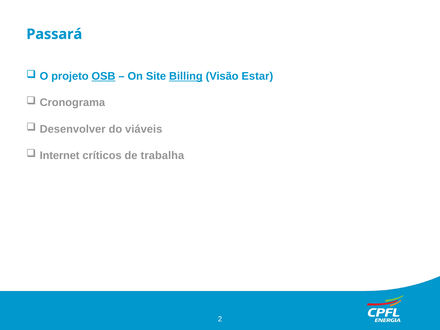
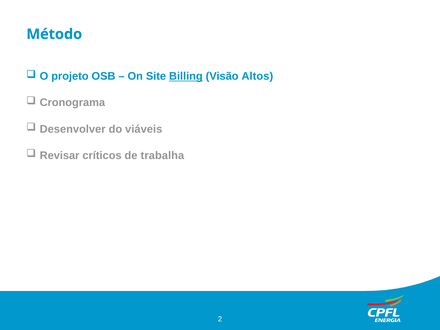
Passará: Passará -> Método
OSB underline: present -> none
Estar: Estar -> Altos
Internet: Internet -> Revisar
